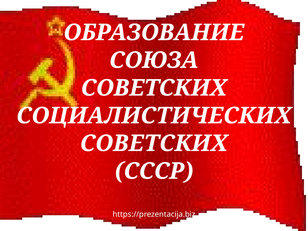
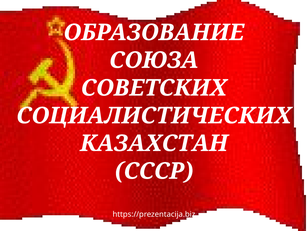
СОВЕТСКИХ at (154, 143): СОВЕТСКИХ -> КАЗАХСТАН
